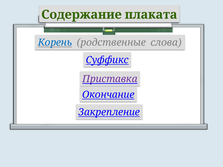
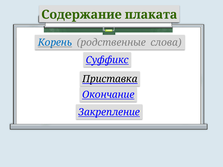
Приставка colour: purple -> black
